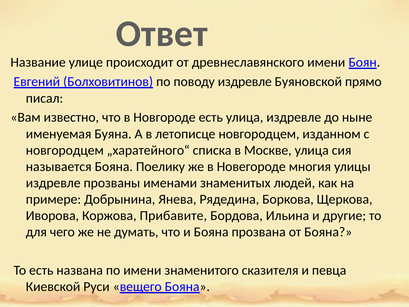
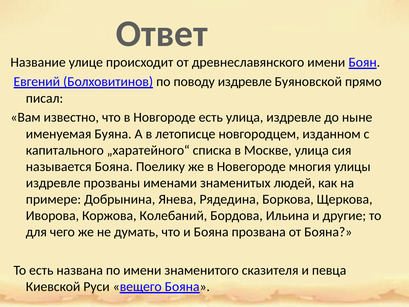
новгородцем at (65, 150): новгородцем -> капитального
Прибавите: Прибавите -> Колебаний
